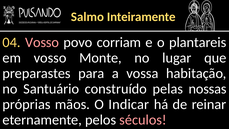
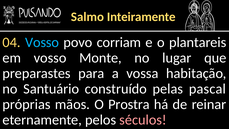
Vosso at (42, 42) colour: pink -> light blue
nossas: nossas -> pascal
Indicar: Indicar -> Prostra
